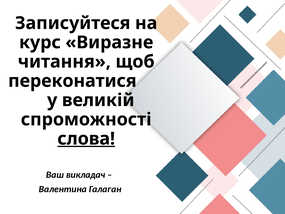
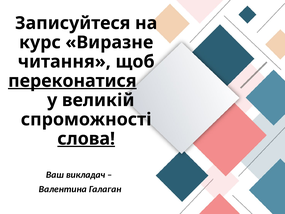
переконатися underline: none -> present
